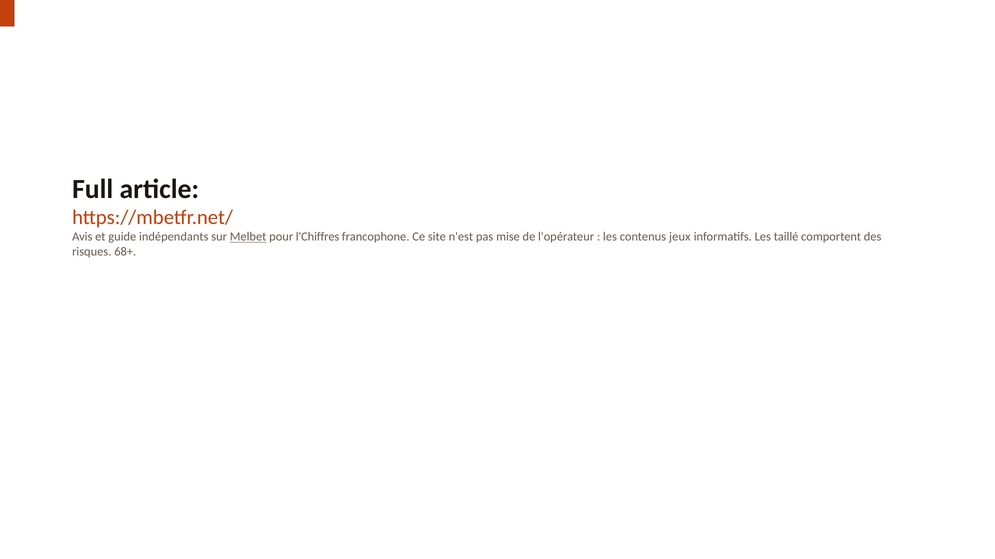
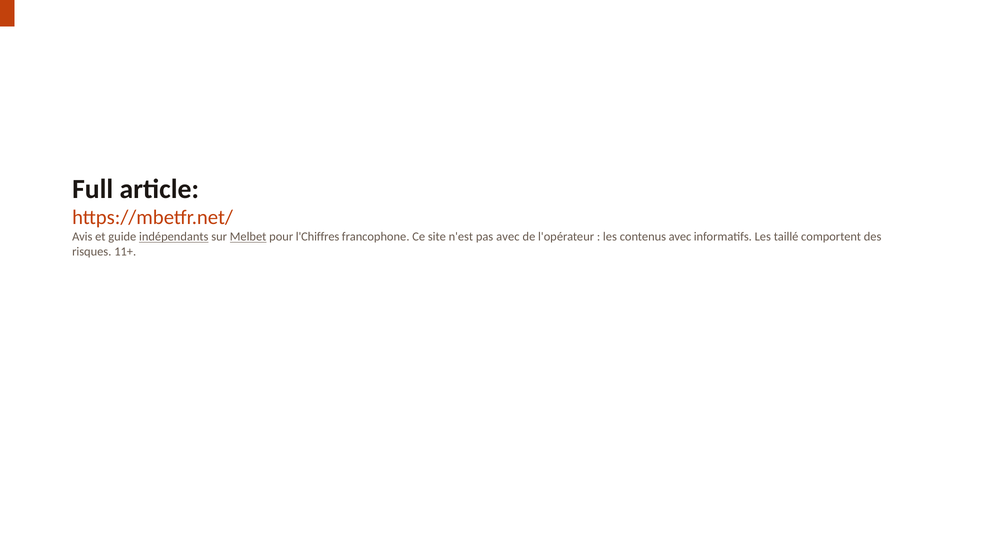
indépendants underline: none -> present
pas mise: mise -> avec
contenus jeux: jeux -> avec
68+: 68+ -> 11+
